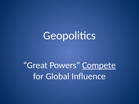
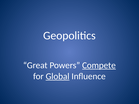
Global underline: none -> present
